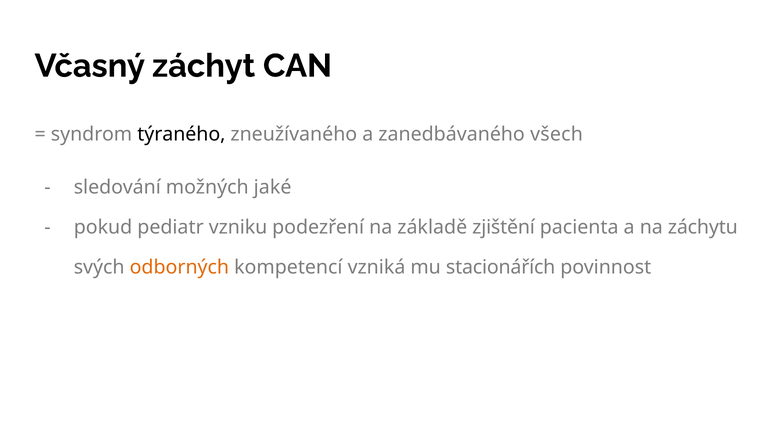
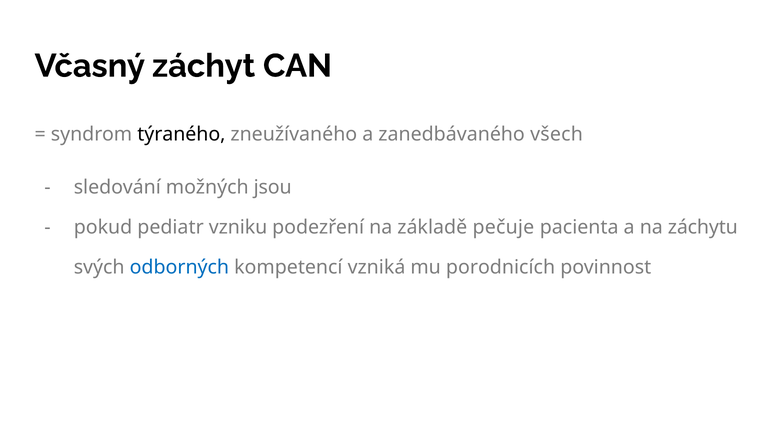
jaké: jaké -> jsou
zjištění: zjištění -> pečuje
odborných colour: orange -> blue
stacionářích: stacionářích -> porodnicích
